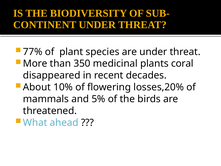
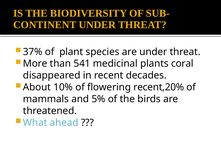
77%: 77% -> 37%
350: 350 -> 541
losses,20%: losses,20% -> recent,20%
